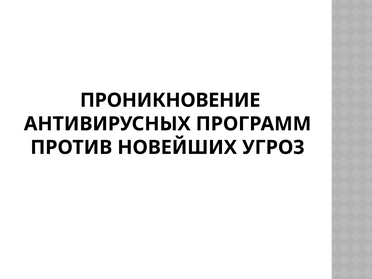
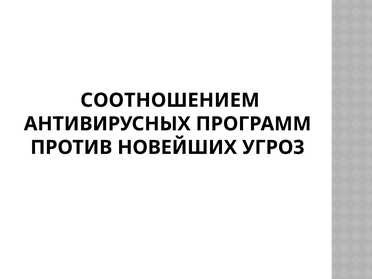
ПРОНИКНОВЕНИЕ: ПРОНИКНОВЕНИЕ -> СООТНОШЕНИЕМ
